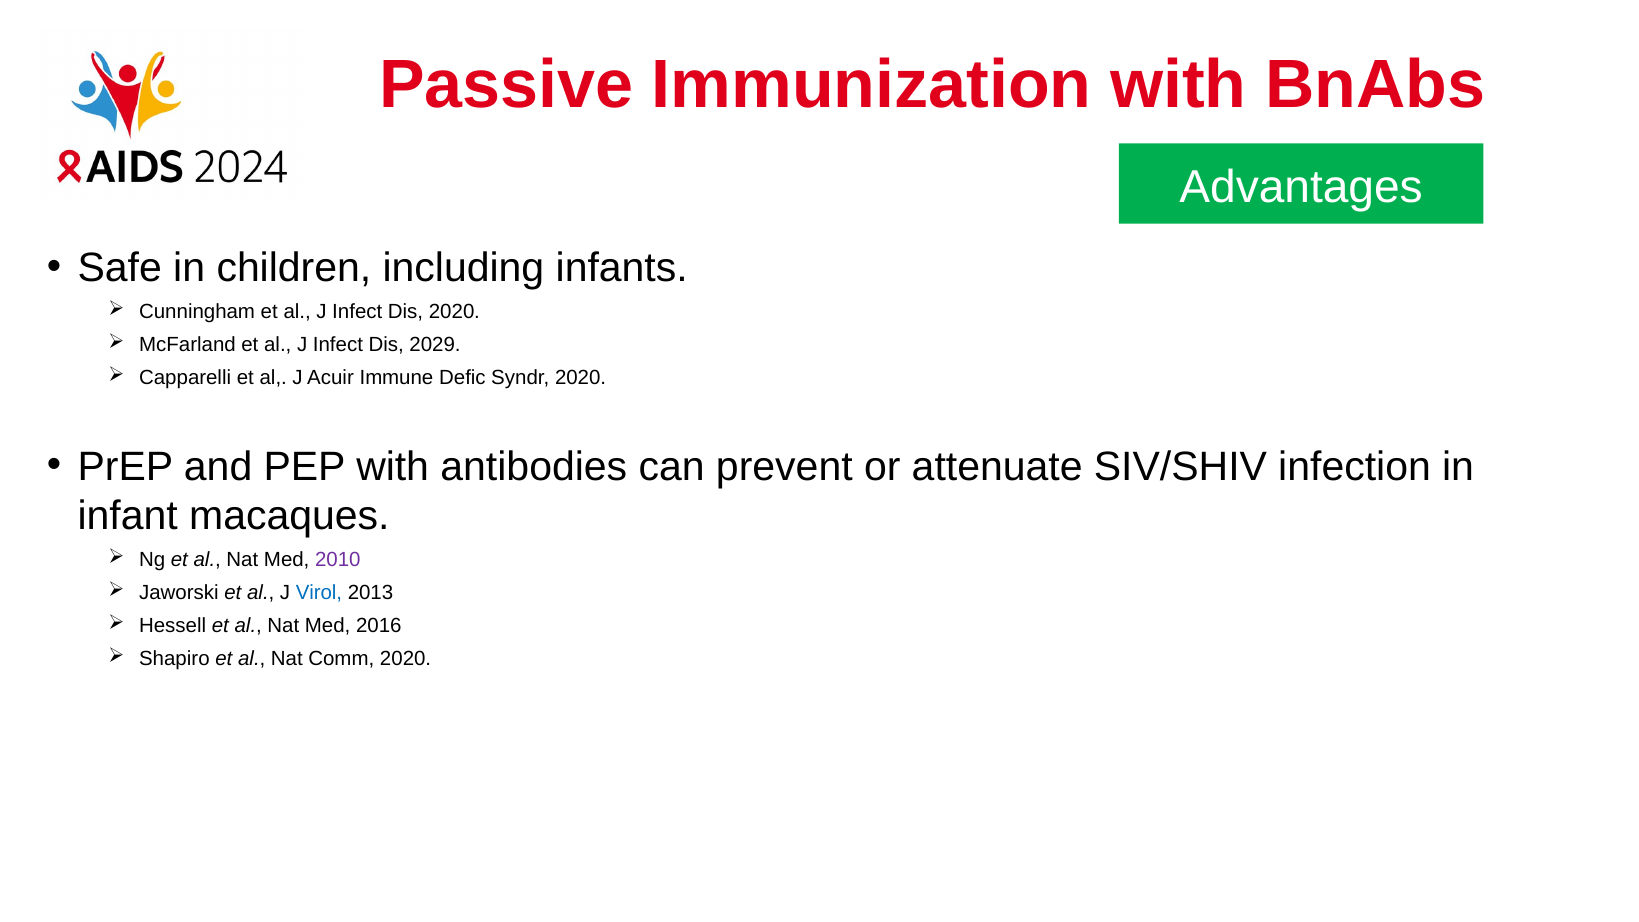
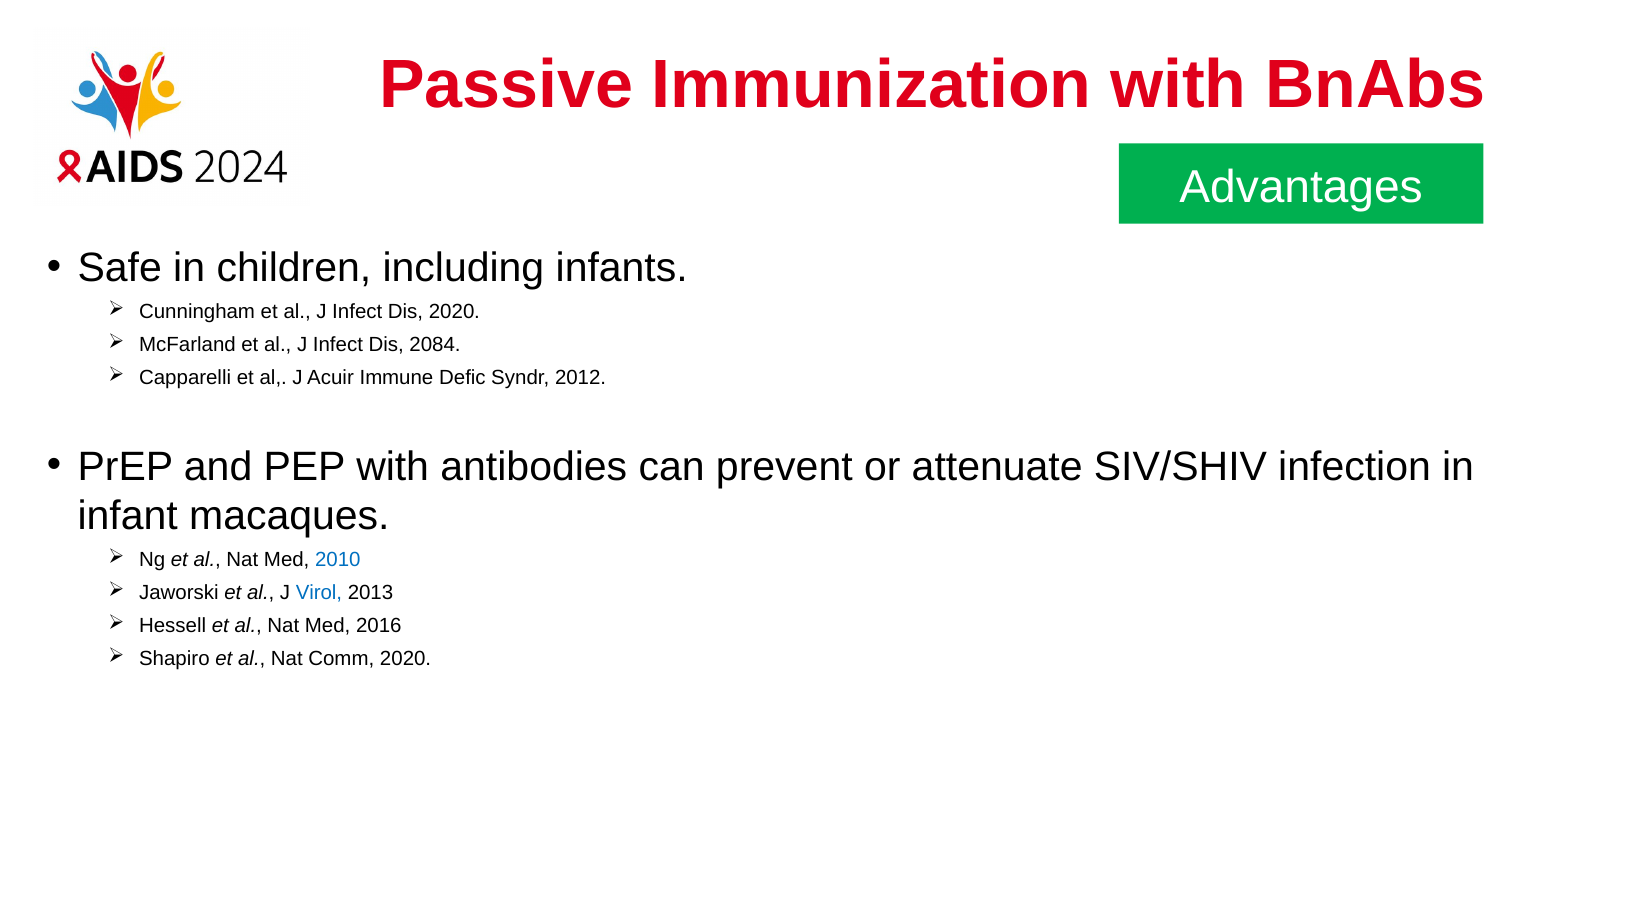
2029: 2029 -> 2084
Syndr 2020: 2020 -> 2012
2010 colour: purple -> blue
